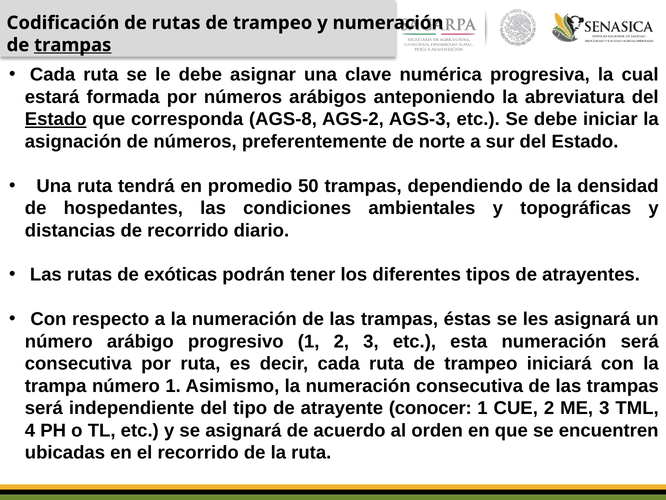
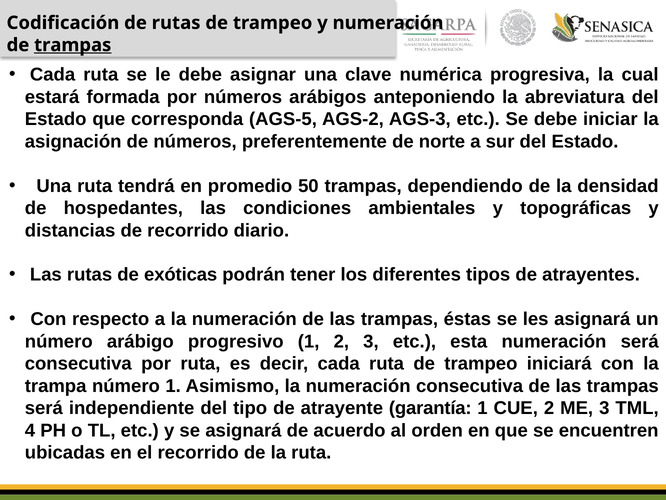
Estado at (56, 119) underline: present -> none
AGS-8: AGS-8 -> AGS-5
conocer: conocer -> garantía
